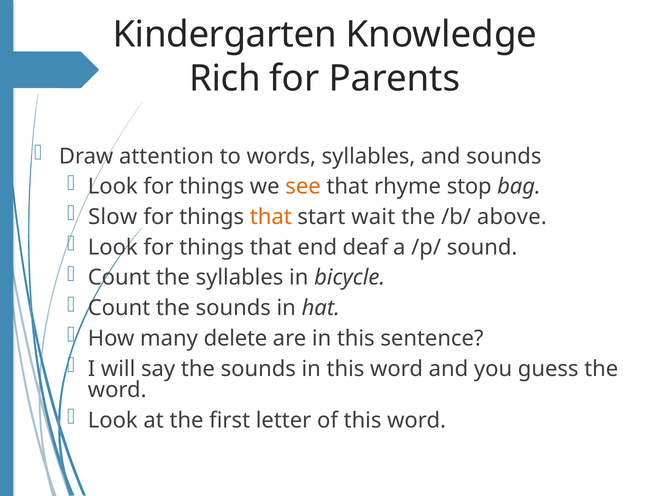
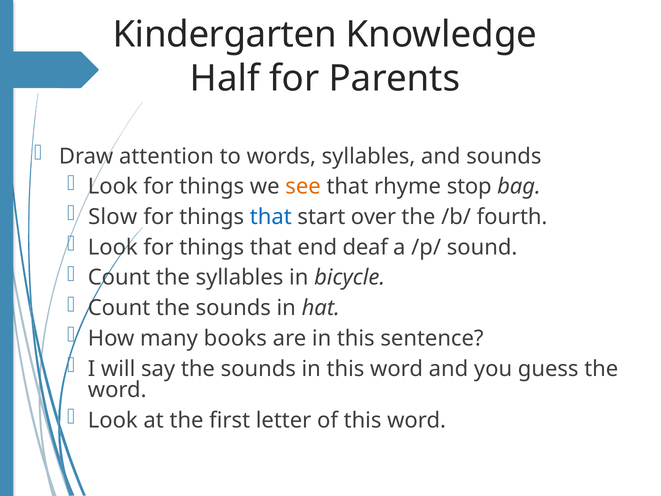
Rich: Rich -> Half
that at (271, 217) colour: orange -> blue
wait: wait -> over
above: above -> fourth
delete: delete -> books
